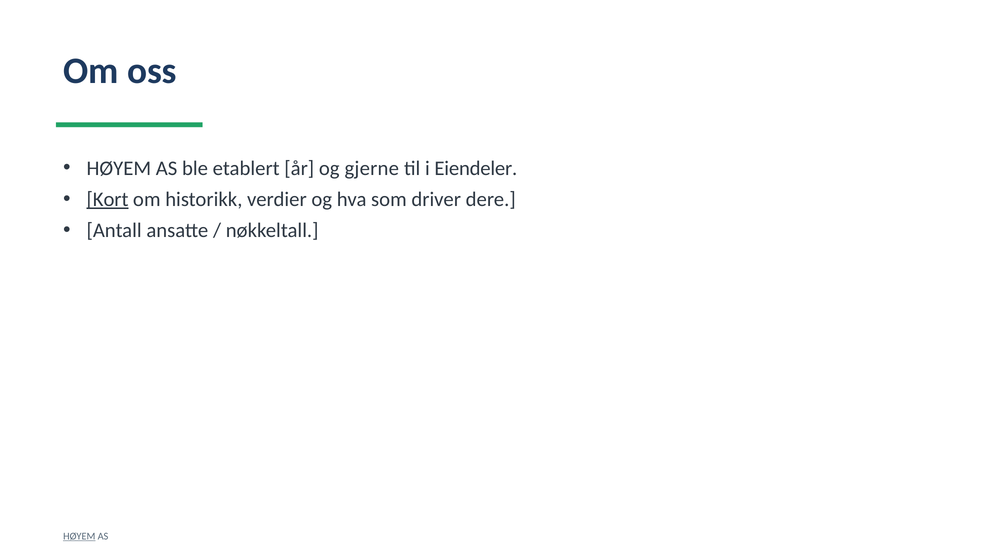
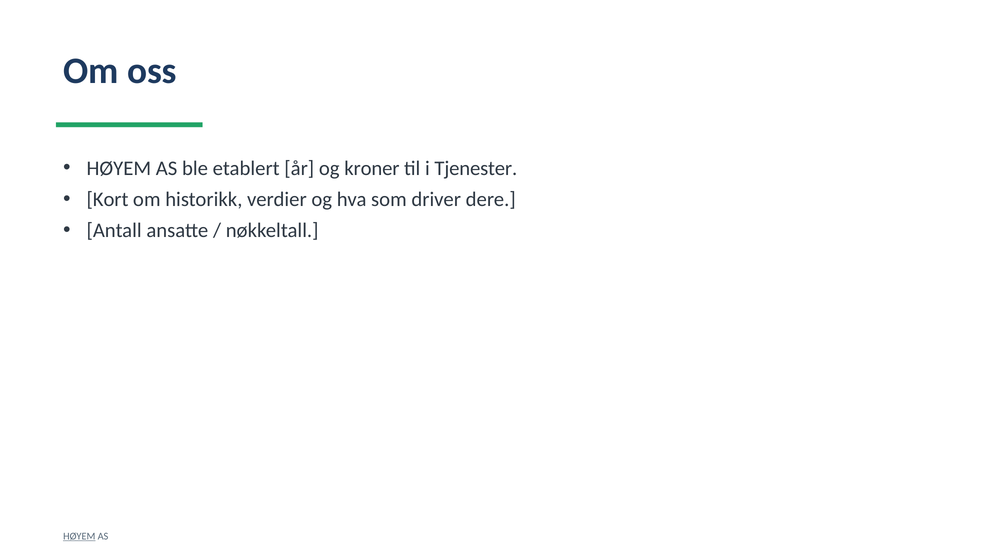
gjerne: gjerne -> kroner
Eiendeler: Eiendeler -> Tjenester
Kort underline: present -> none
